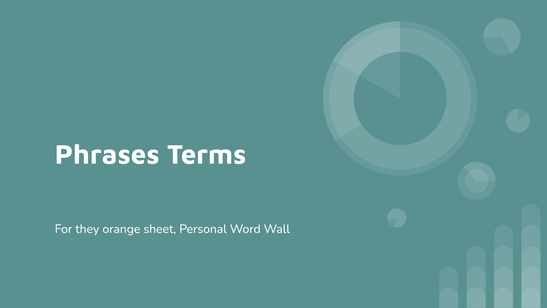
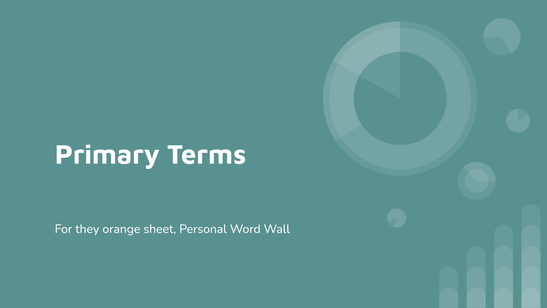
Phrases: Phrases -> Primary
